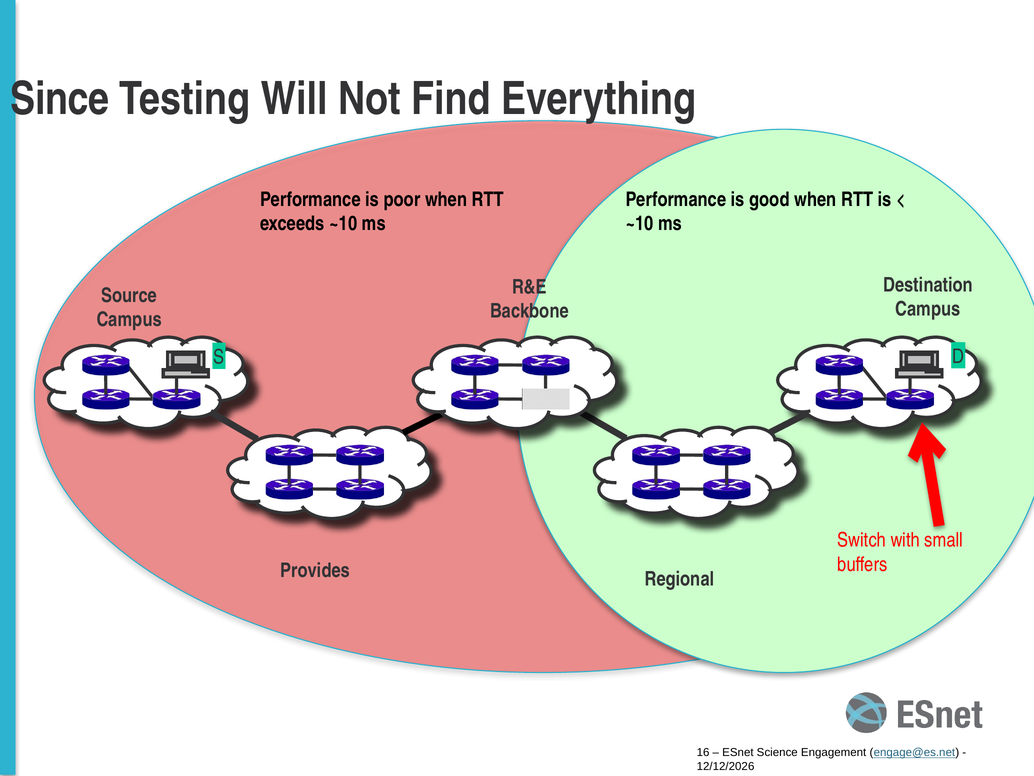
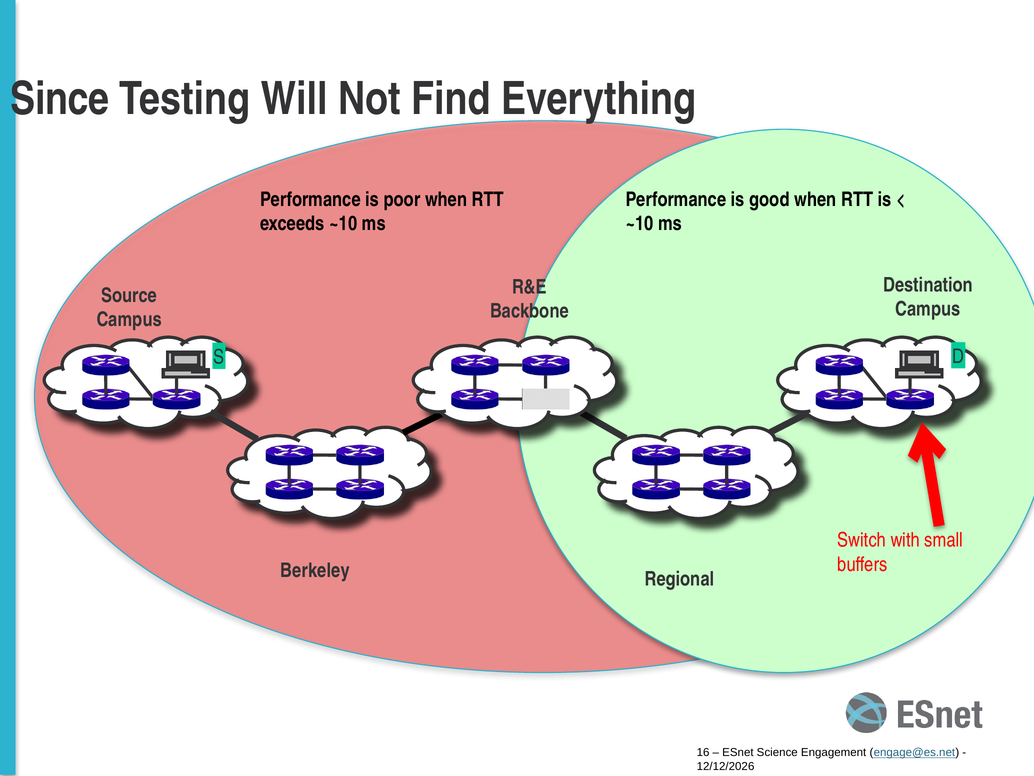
Provides: Provides -> Berkeley
